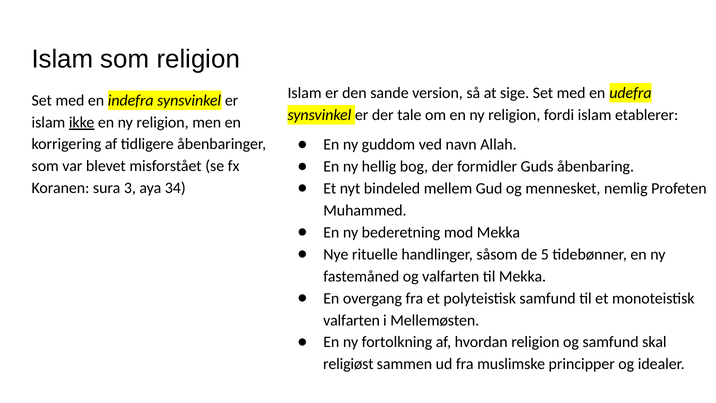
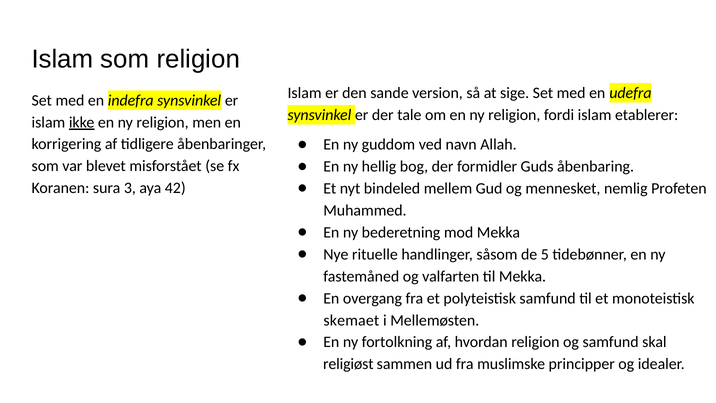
34: 34 -> 42
valfarten at (352, 320): valfarten -> skemaet
